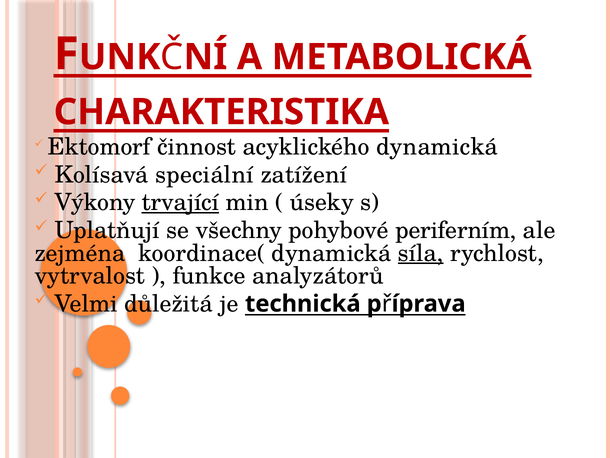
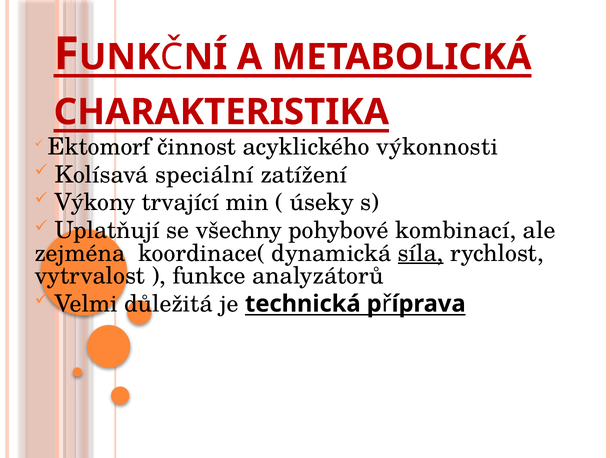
acyklického dynamická: dynamická -> výkonnosti
trvající underline: present -> none
periferním: periferním -> kombinací
